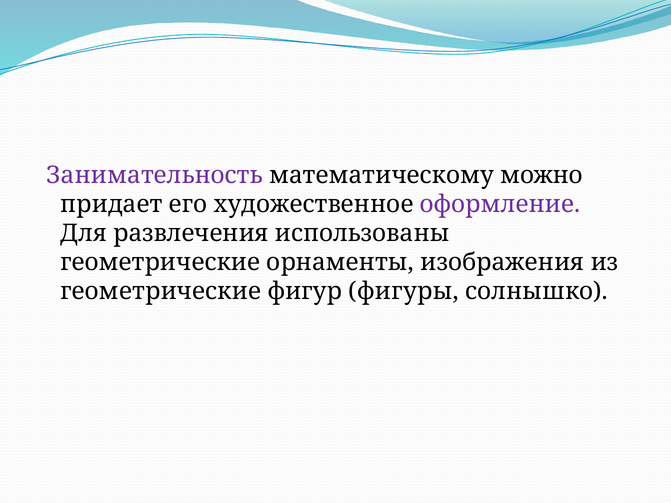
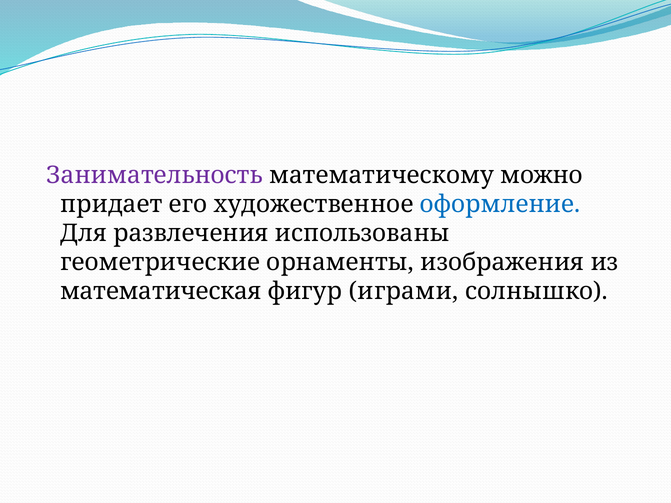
оформление colour: purple -> blue
геометрические at (161, 291): геометрические -> математическая
фигуры: фигуры -> играми
